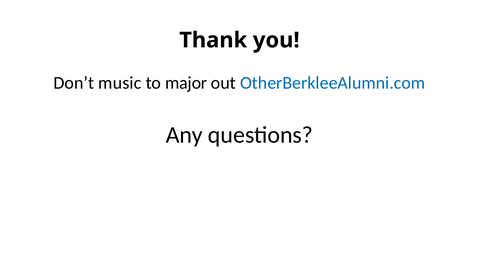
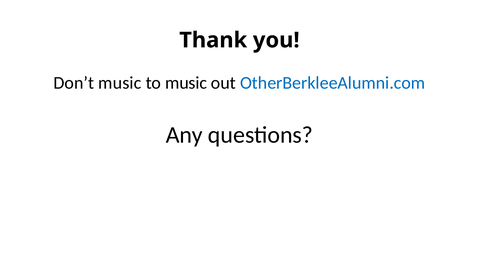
to major: major -> music
